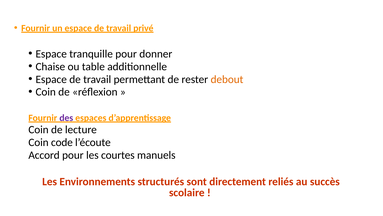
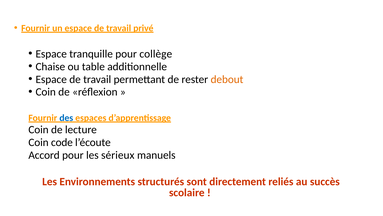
donner: donner -> collège
des colour: purple -> blue
courtes: courtes -> sérieux
